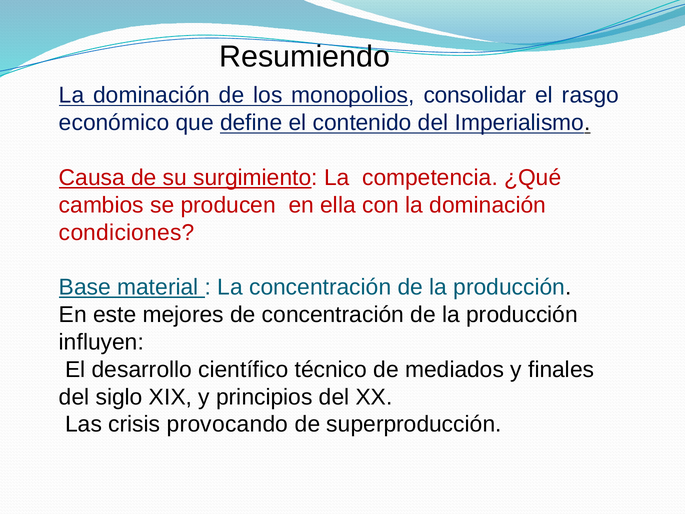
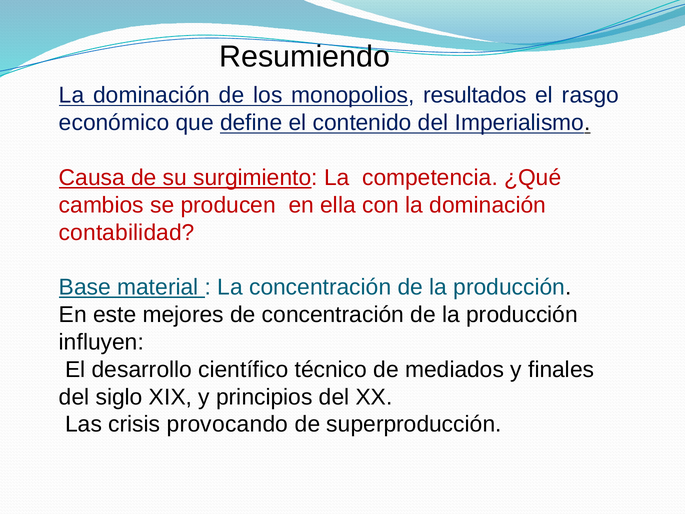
consolidar: consolidar -> resultados
condiciones: condiciones -> contabilidad
